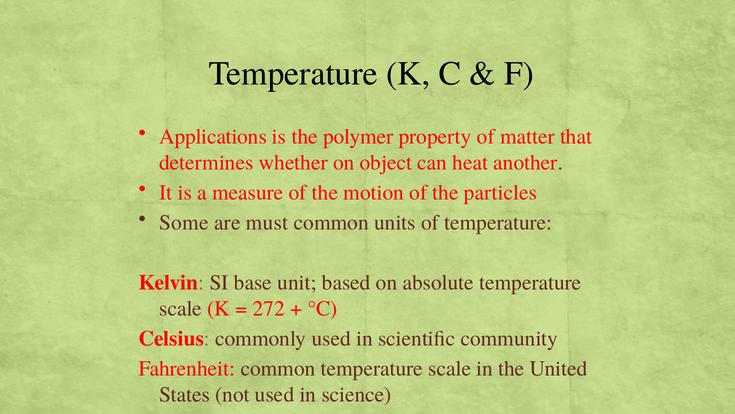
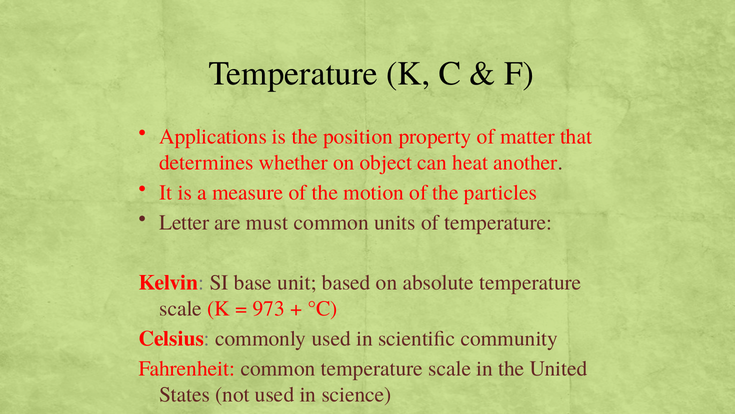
polymer: polymer -> position
Some: Some -> Letter
272: 272 -> 973
